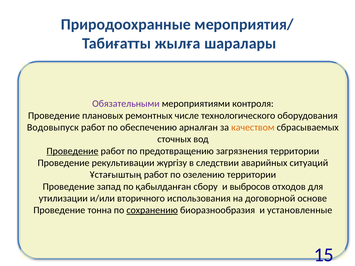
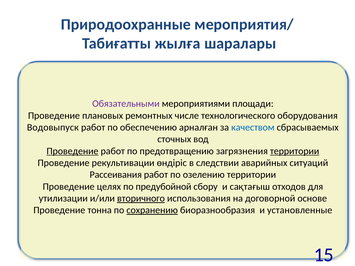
контроля: контроля -> площади
качеством colour: orange -> blue
территории at (295, 151) underline: none -> present
жүргізу: жүргізу -> өндіріс
Ұстағыштың: Ұстағыштың -> Рассеивания
запад: запад -> целях
қабылданған: қабылданған -> предубойной
выбросов: выбросов -> сақтағыш
вторичного underline: none -> present
